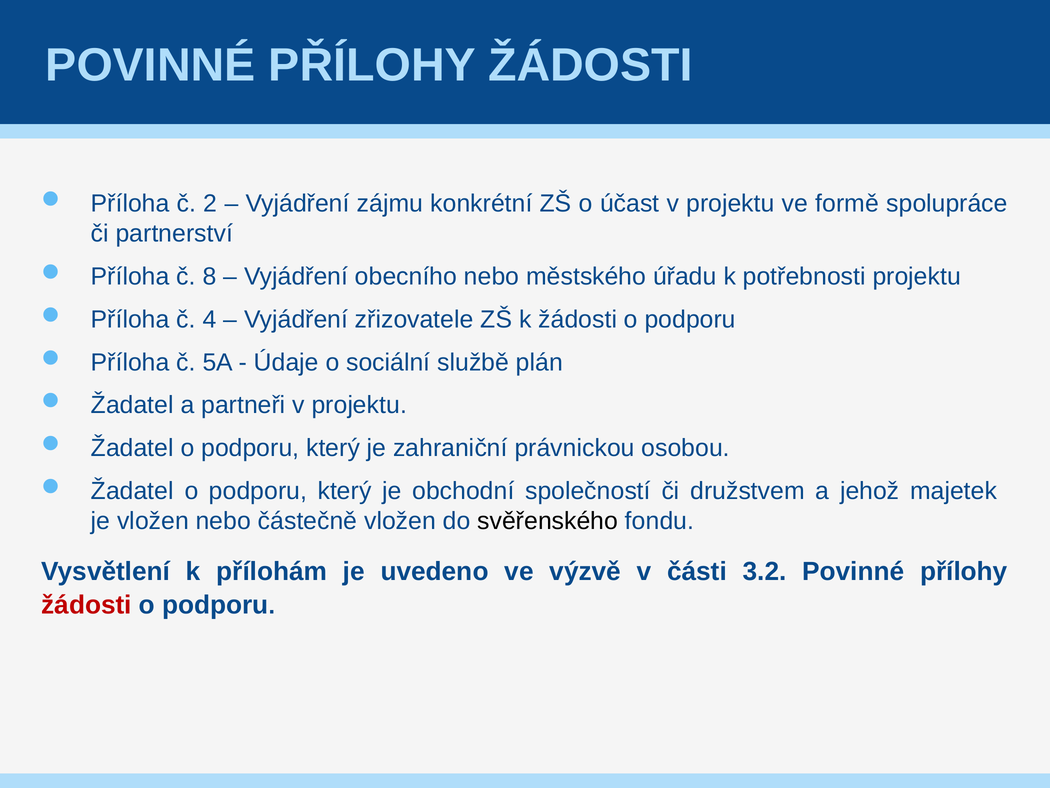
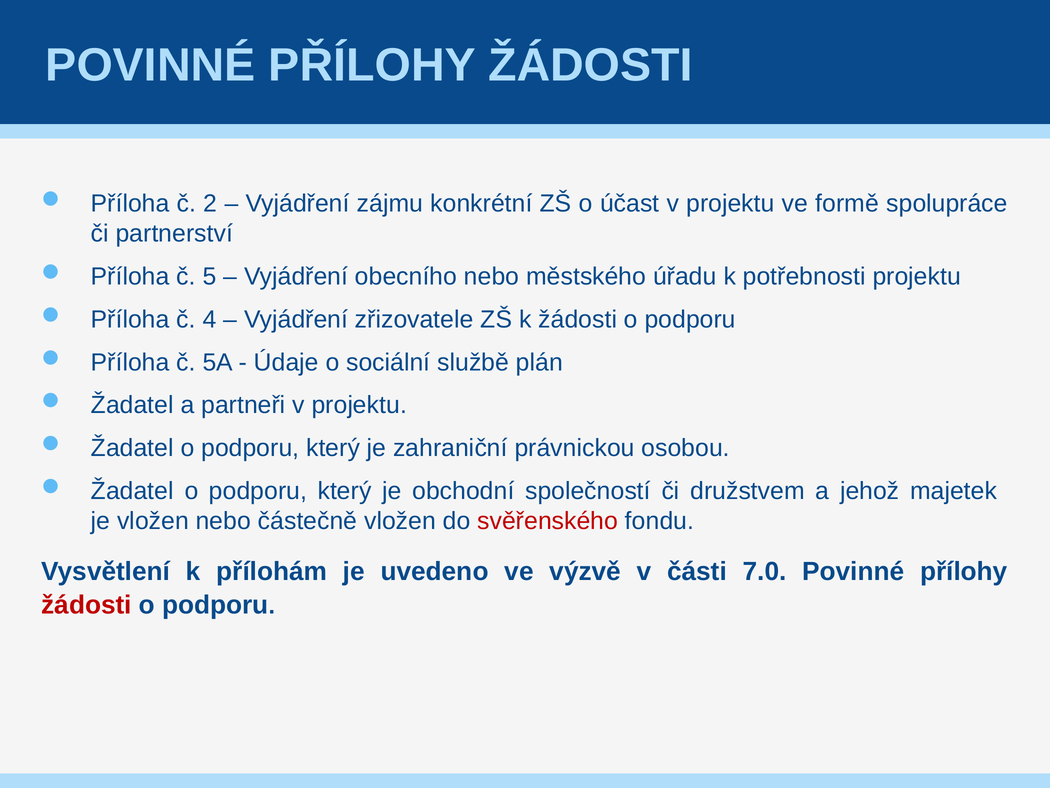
8: 8 -> 5
svěřenského colour: black -> red
3.2: 3.2 -> 7.0
